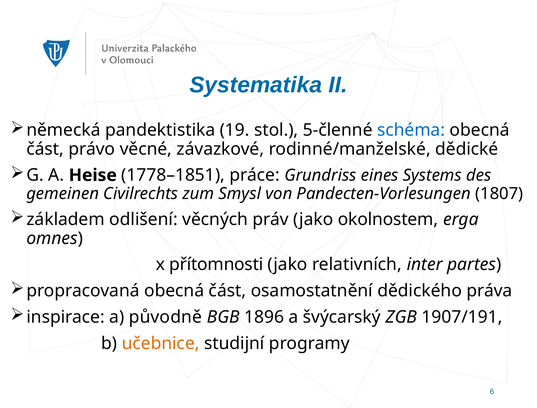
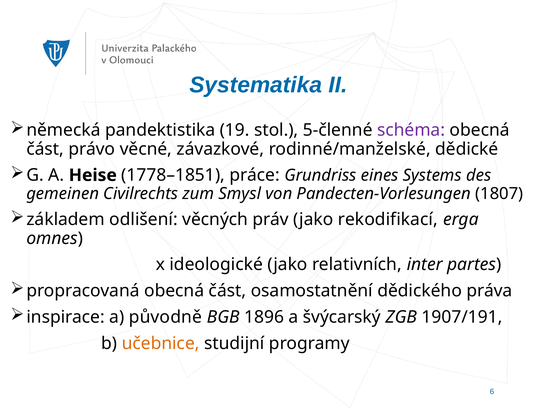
schéma colour: blue -> purple
okolnostem: okolnostem -> rekodifikací
přítomnosti: přítomnosti -> ideologické
